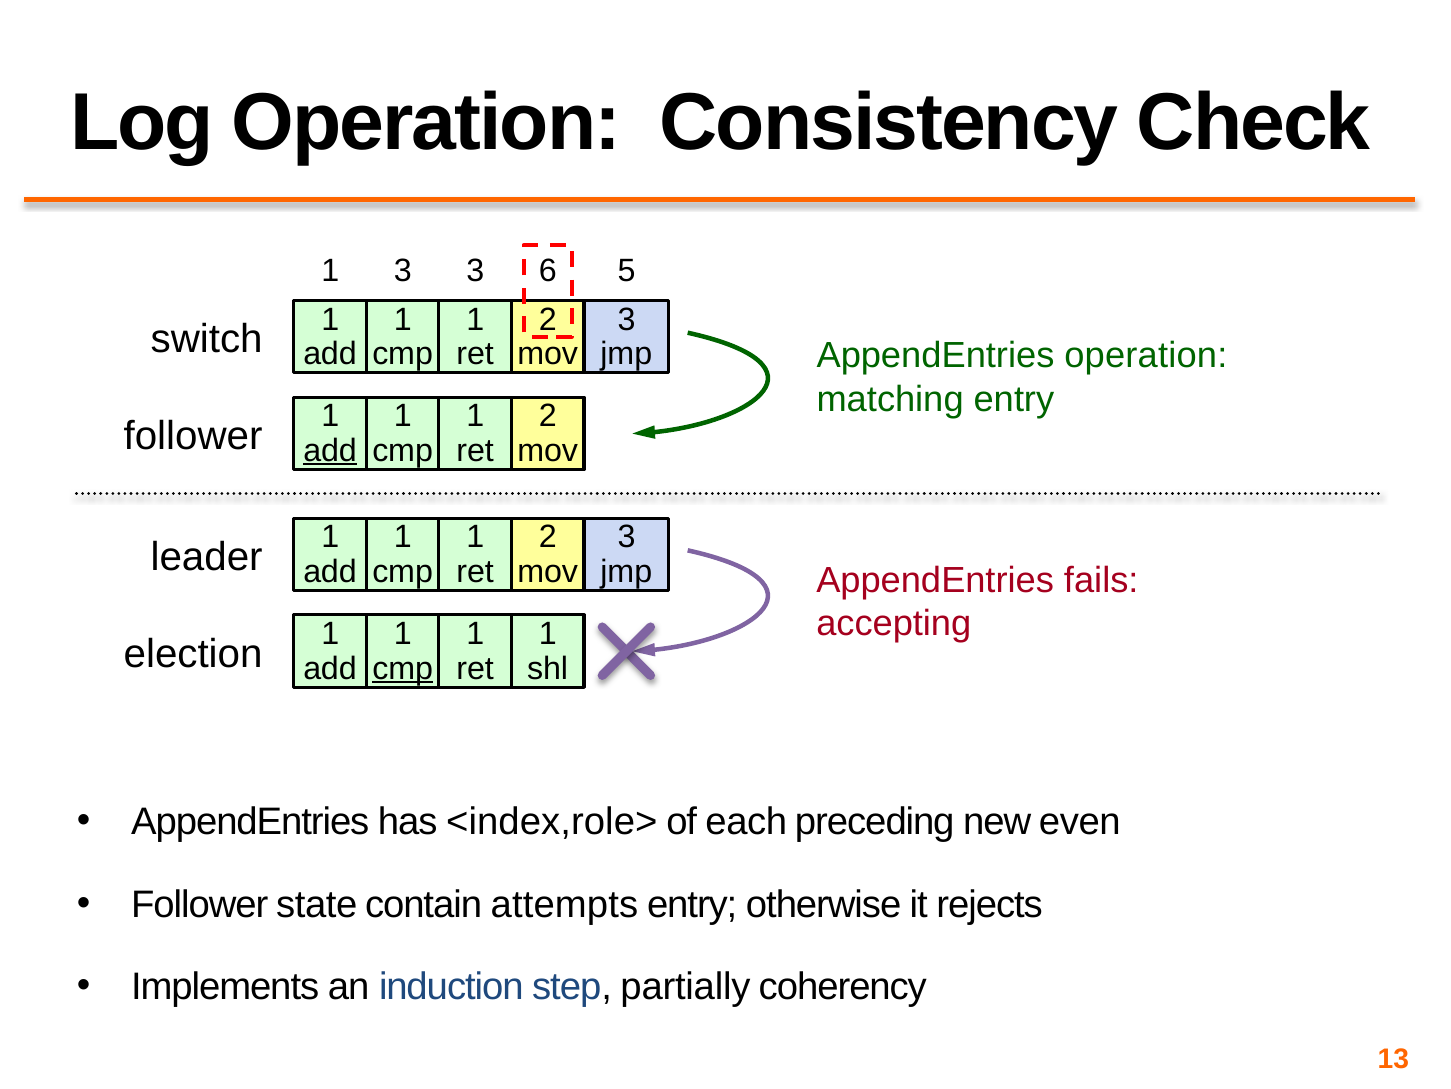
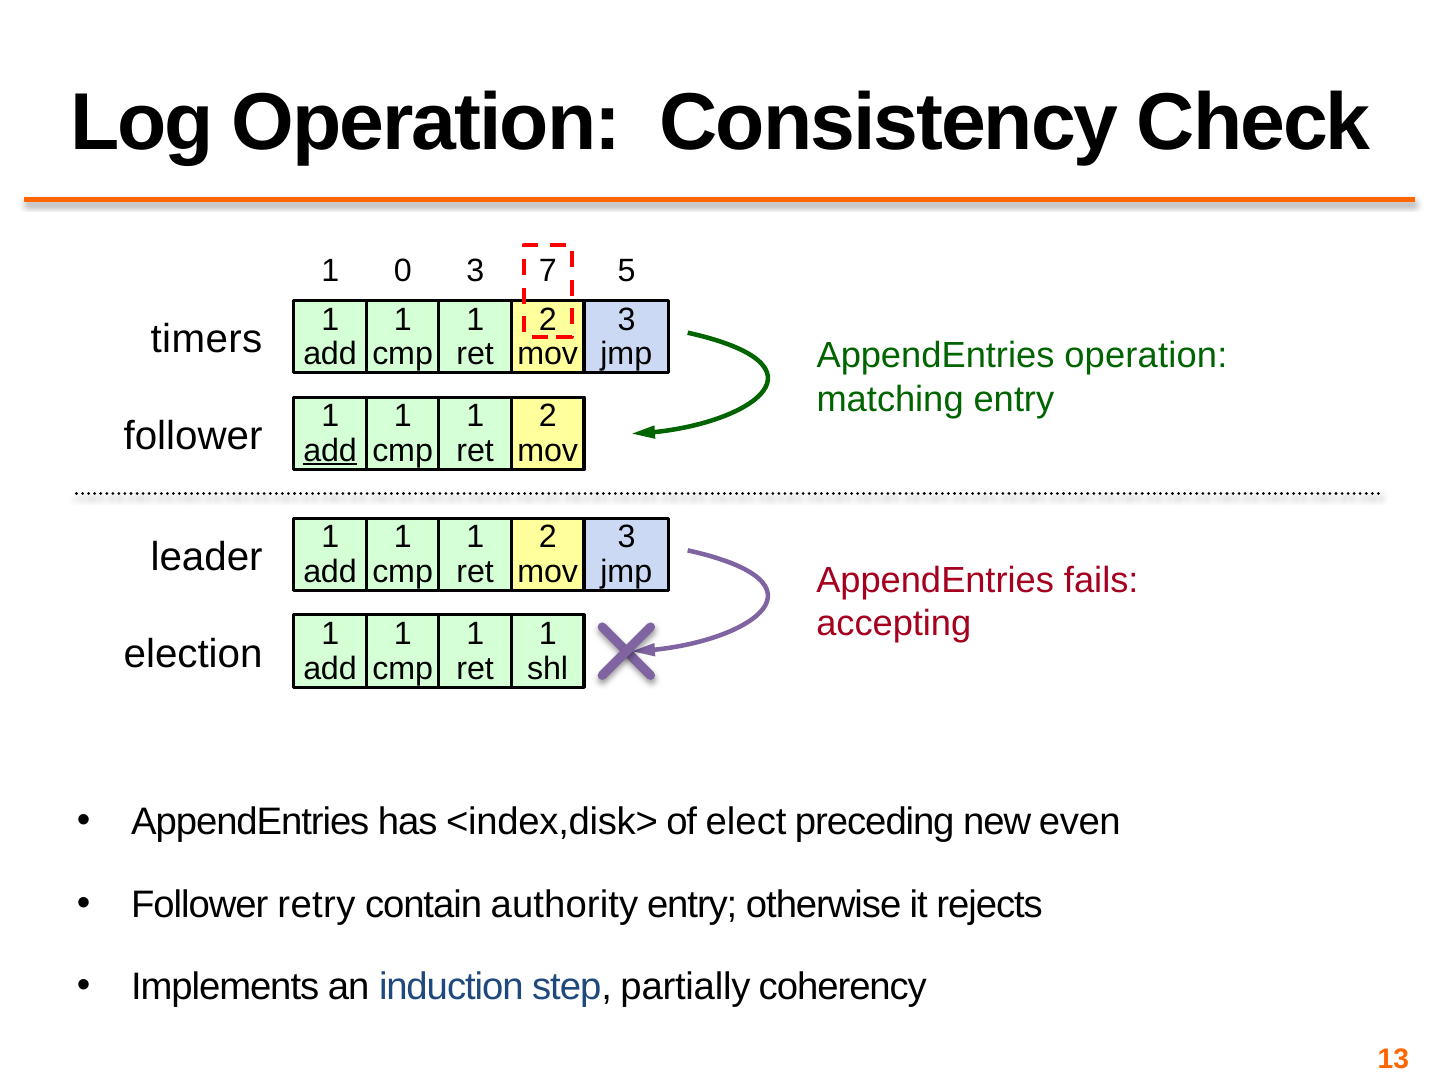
1 3: 3 -> 0
6: 6 -> 7
switch: switch -> timers
cmp at (403, 668) underline: present -> none
<index,role>: <index,role> -> <index,disk>
each: each -> elect
state: state -> retry
attempts: attempts -> authority
